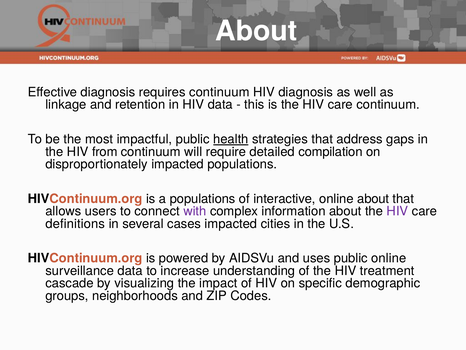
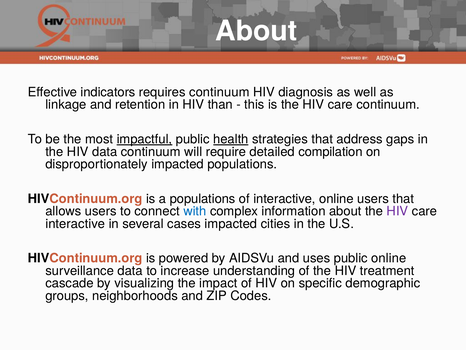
Effective diagnosis: diagnosis -> indicators
HIV data: data -> than
impactful underline: none -> present
HIV from: from -> data
online about: about -> users
with colour: purple -> blue
definitions at (75, 223): definitions -> interactive
